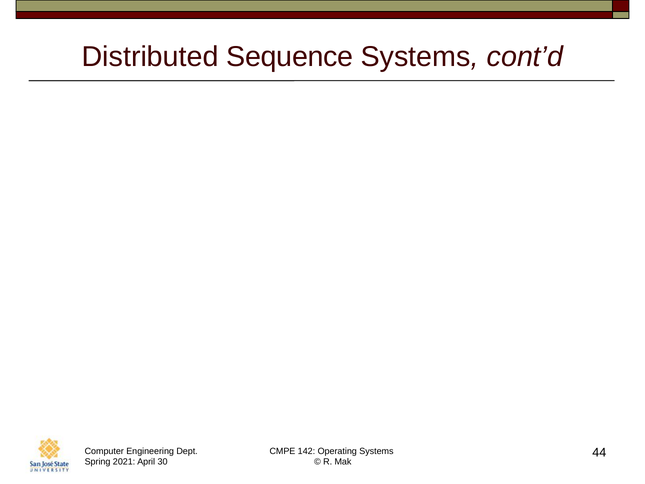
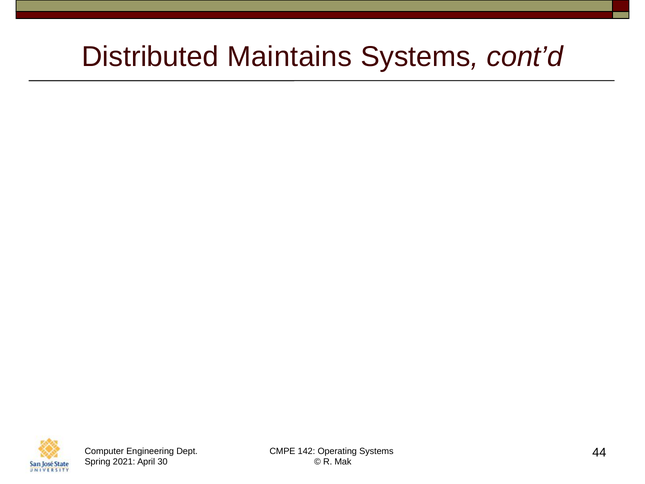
Sequence: Sequence -> Maintains
